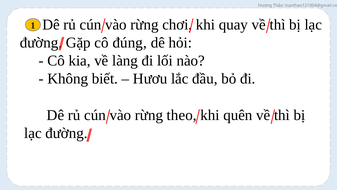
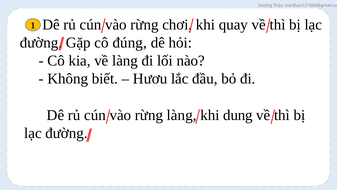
rừng theo: theo -> làng
quên: quên -> dung
